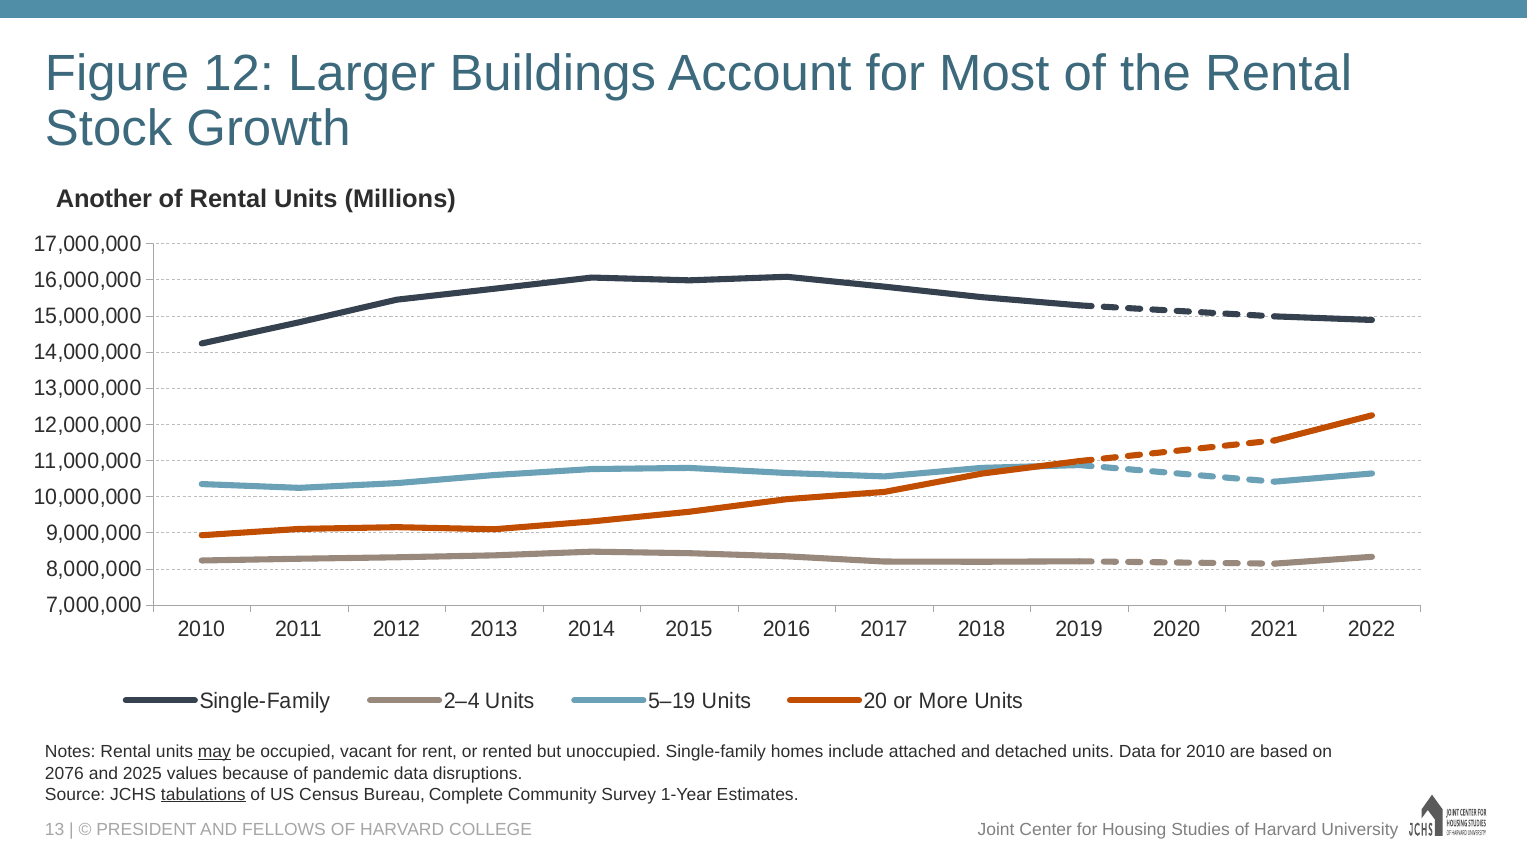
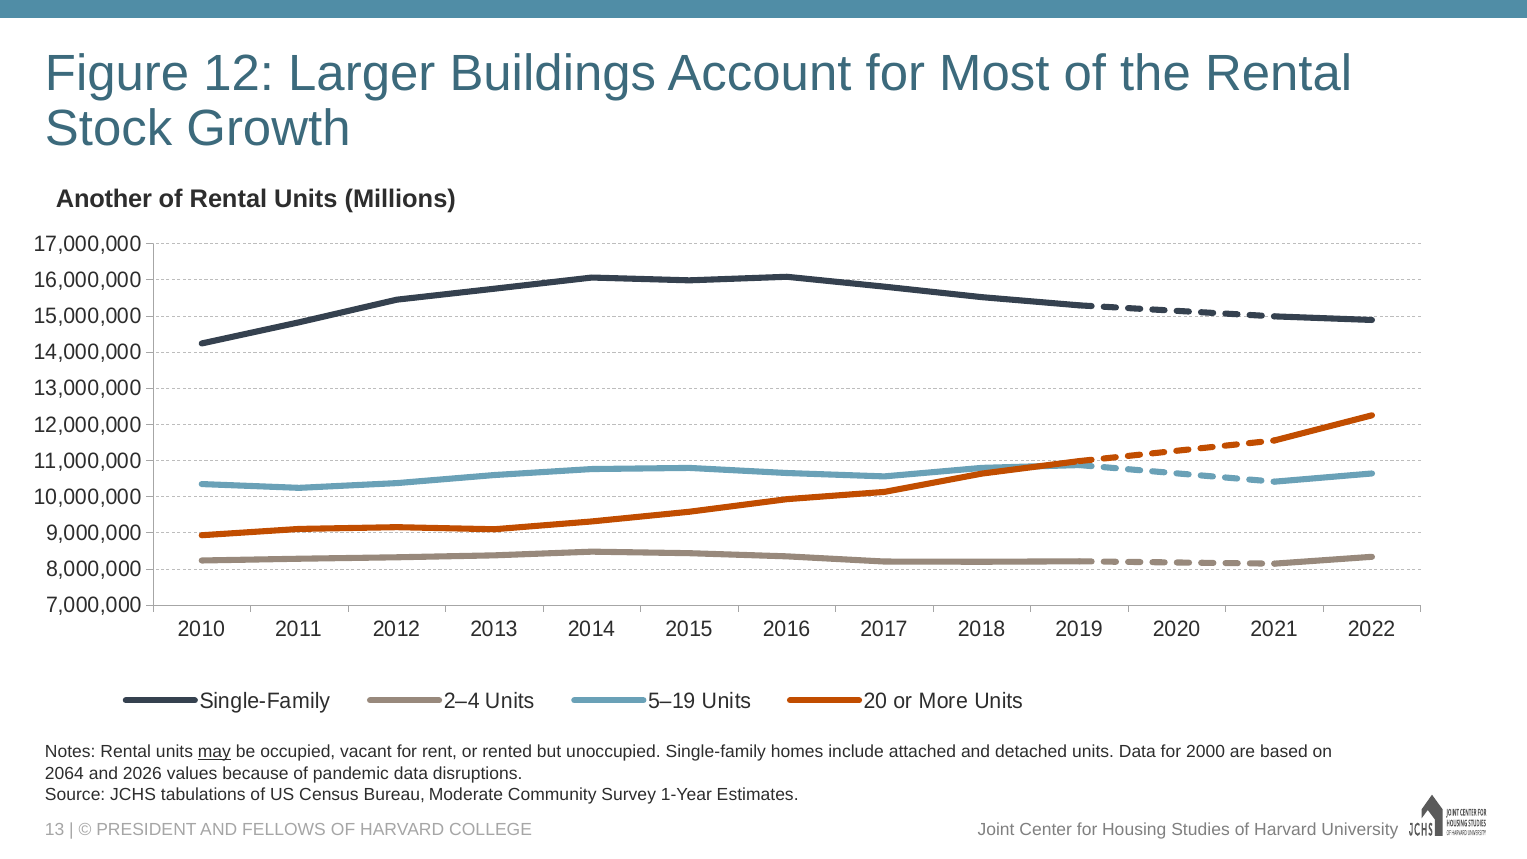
for 2010: 2010 -> 2000
2076: 2076 -> 2064
2025: 2025 -> 2026
tabulations underline: present -> none
Complete: Complete -> Moderate
